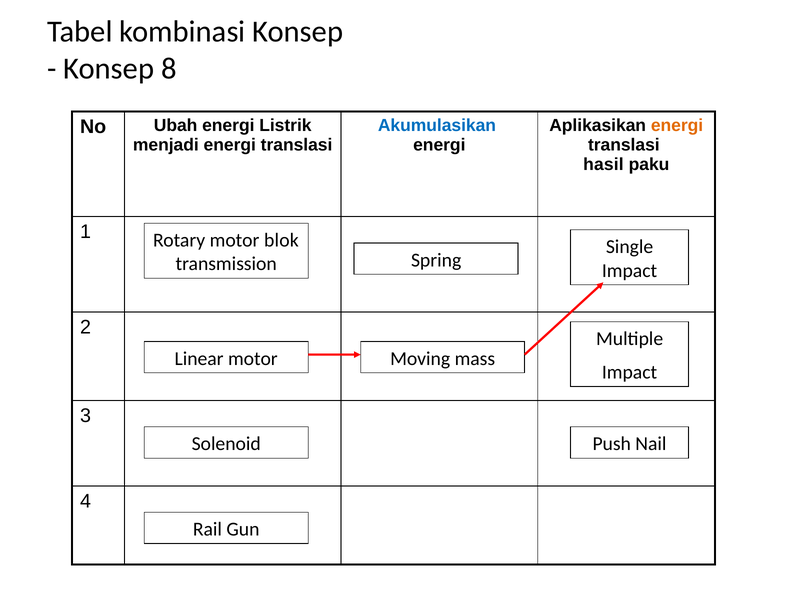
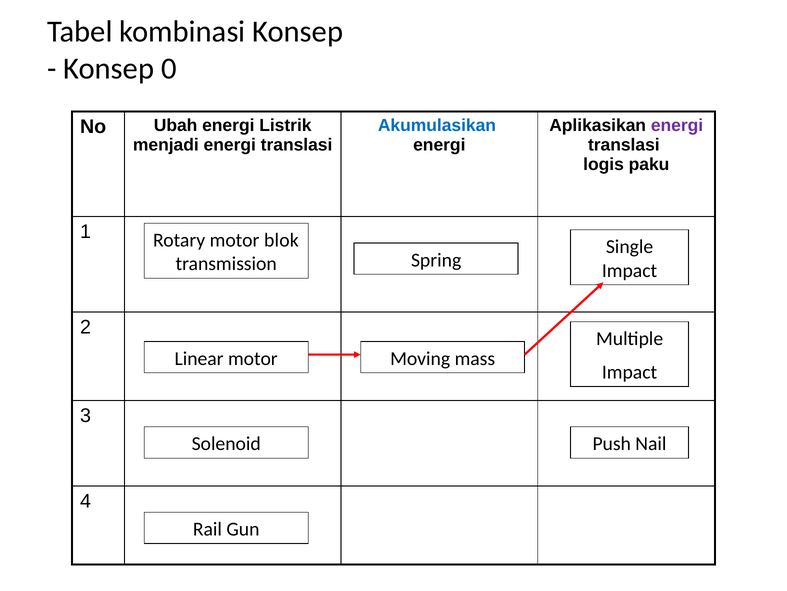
8: 8 -> 0
energi at (677, 125) colour: orange -> purple
hasil: hasil -> logis
